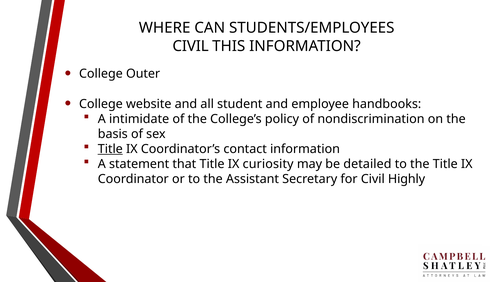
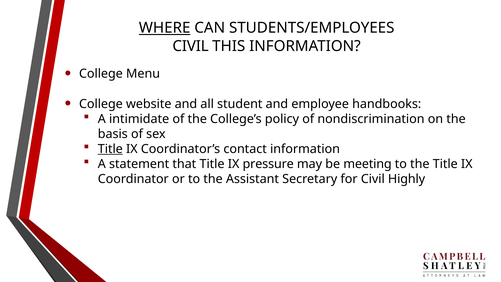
WHERE underline: none -> present
Outer: Outer -> Menu
curiosity: curiosity -> pressure
detailed: detailed -> meeting
